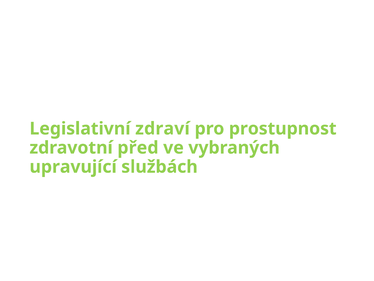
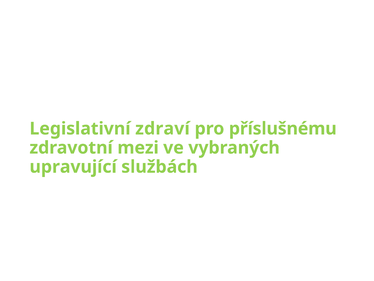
prostupnost: prostupnost -> příslušnému
před: před -> mezi
